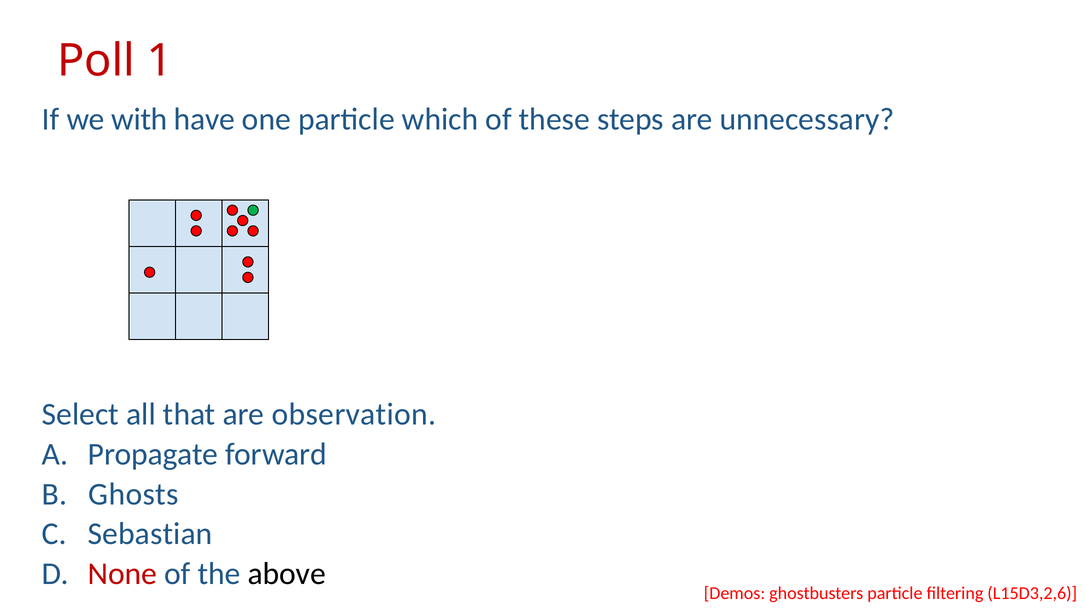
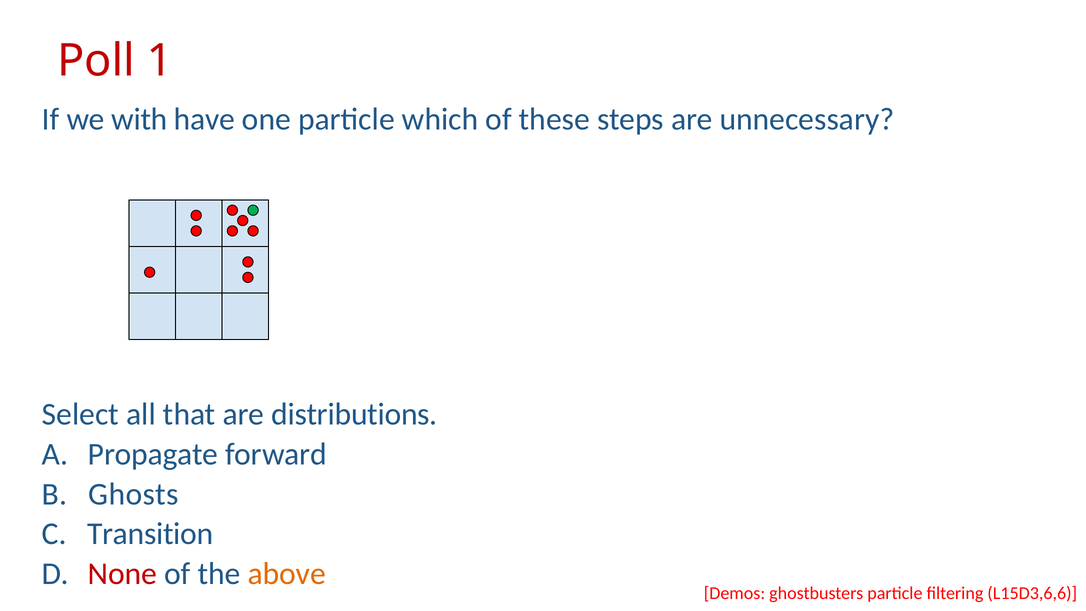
observation: observation -> distributions
Sebastian: Sebastian -> Transition
above colour: black -> orange
L15D3,2,6: L15D3,2,6 -> L15D3,6,6
